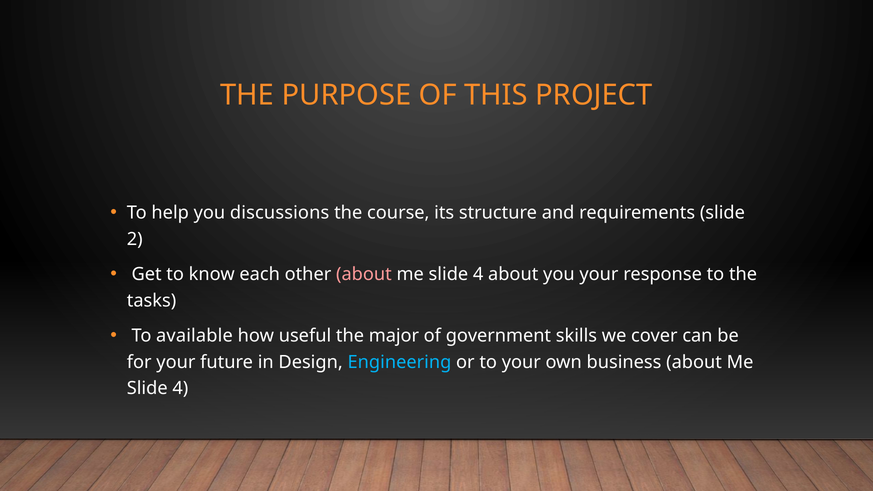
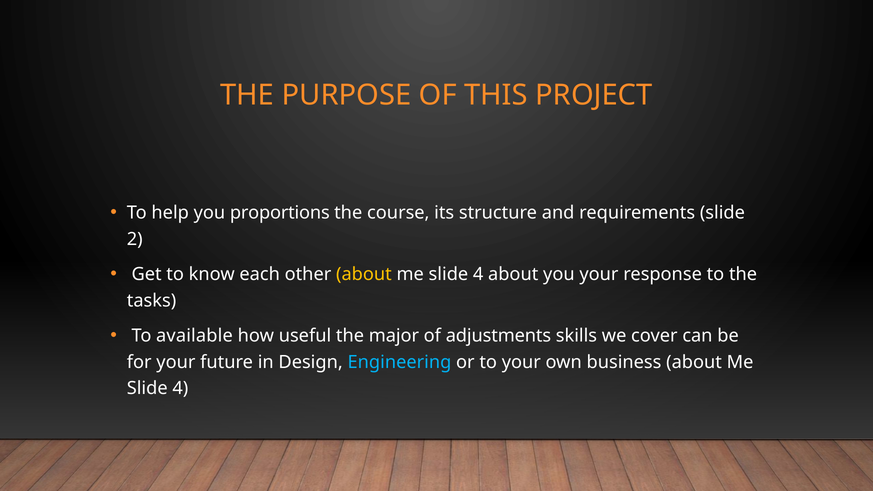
discussions: discussions -> proportions
about at (364, 274) colour: pink -> yellow
government: government -> adjustments
